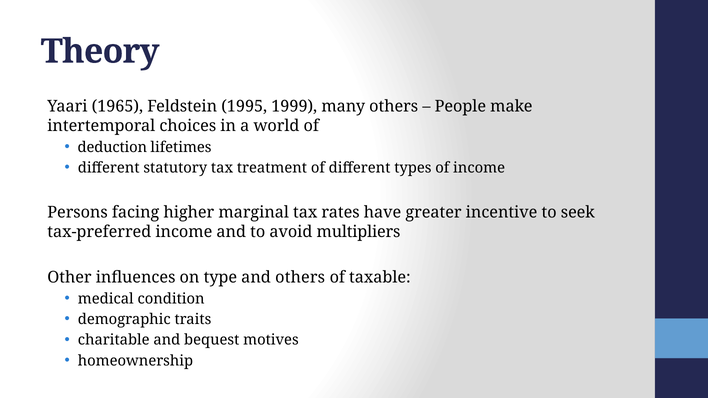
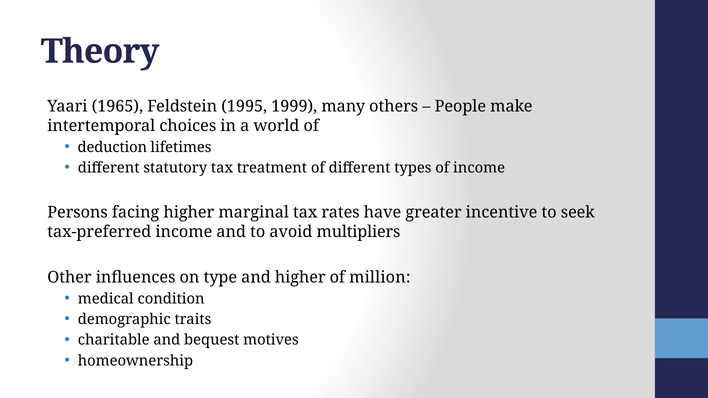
and others: others -> higher
taxable: taxable -> million
